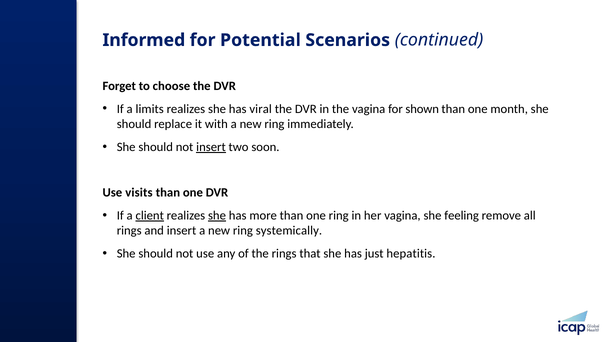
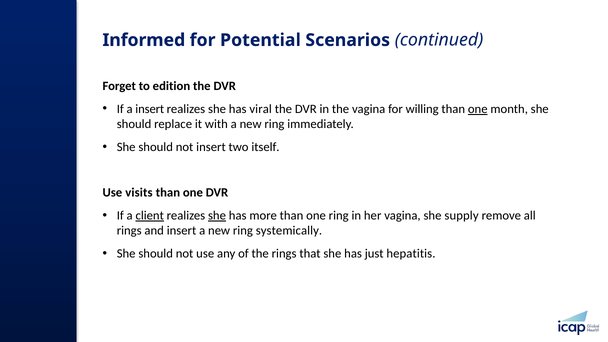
choose: choose -> edition
a limits: limits -> insert
shown: shown -> willing
one at (478, 109) underline: none -> present
insert at (211, 147) underline: present -> none
soon: soon -> itself
feeling: feeling -> supply
